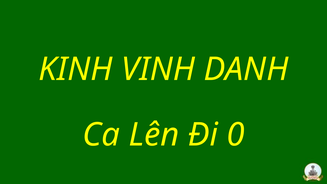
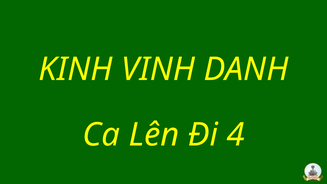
0: 0 -> 4
